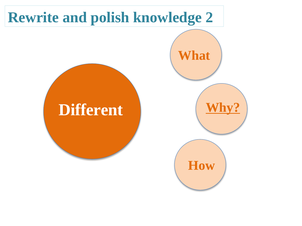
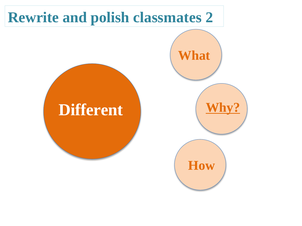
knowledge: knowledge -> classmates
